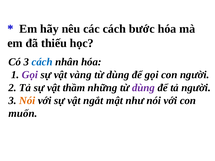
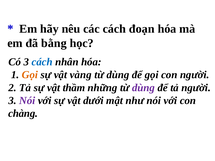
bước: bước -> đoạn
thiếu: thiếu -> bằng
Gọi at (30, 75) colour: purple -> orange
Nói at (27, 101) colour: orange -> purple
ngắt: ngắt -> dưới
muốn: muốn -> chàng
